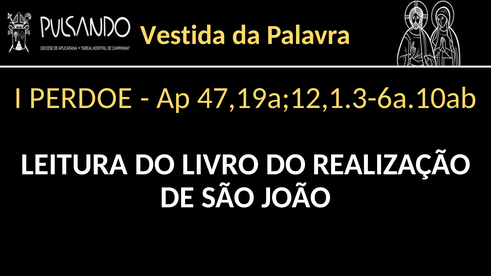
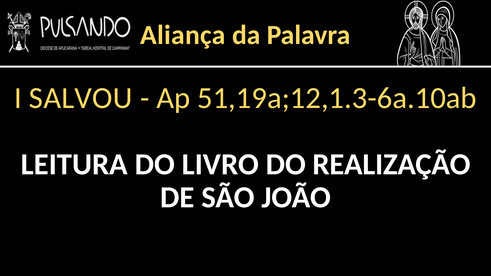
Vestida: Vestida -> Aliança
PERDOE: PERDOE -> SALVOU
47,19a;12,1.3-6a.10ab: 47,19a;12,1.3-6a.10ab -> 51,19a;12,1.3-6a.10ab
